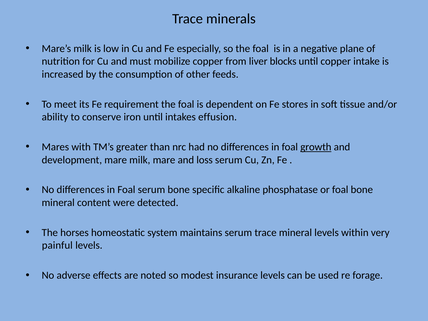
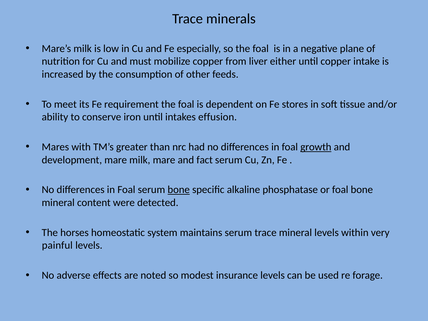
blocks: blocks -> either
loss: loss -> fact
bone at (179, 190) underline: none -> present
